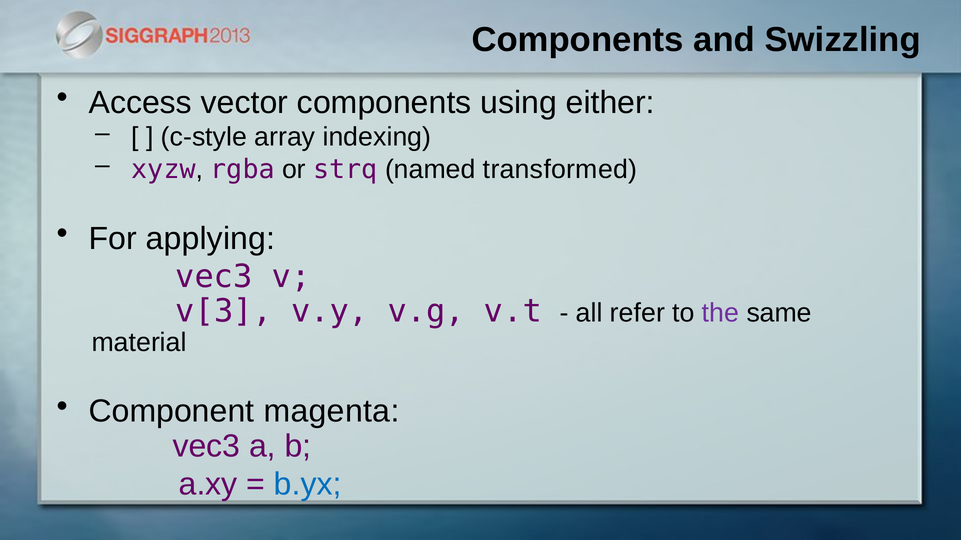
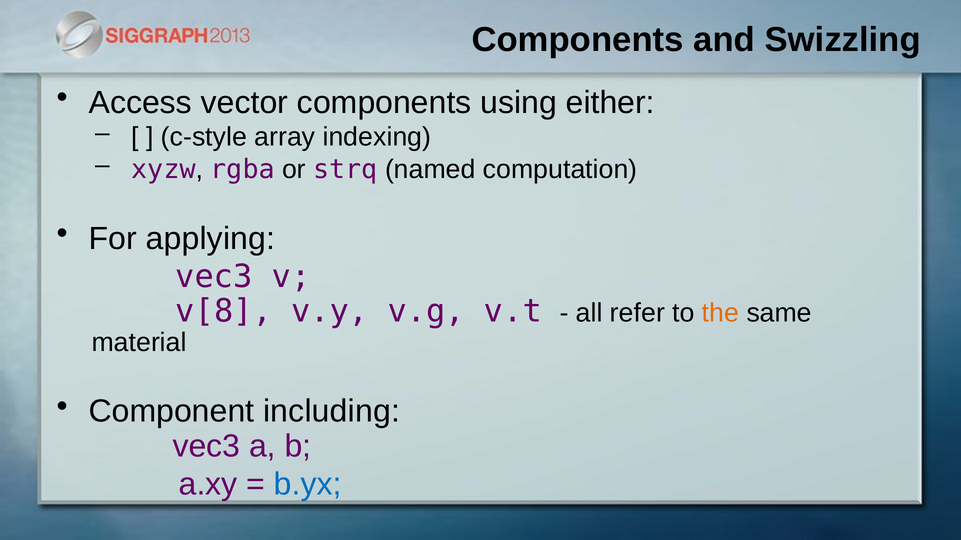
transformed: transformed -> computation
v[3: v[3 -> v[8
the colour: purple -> orange
magenta: magenta -> including
